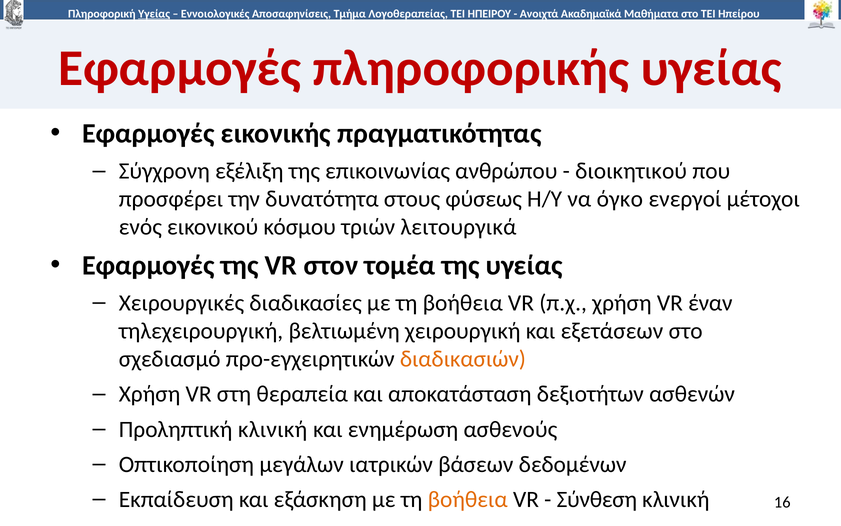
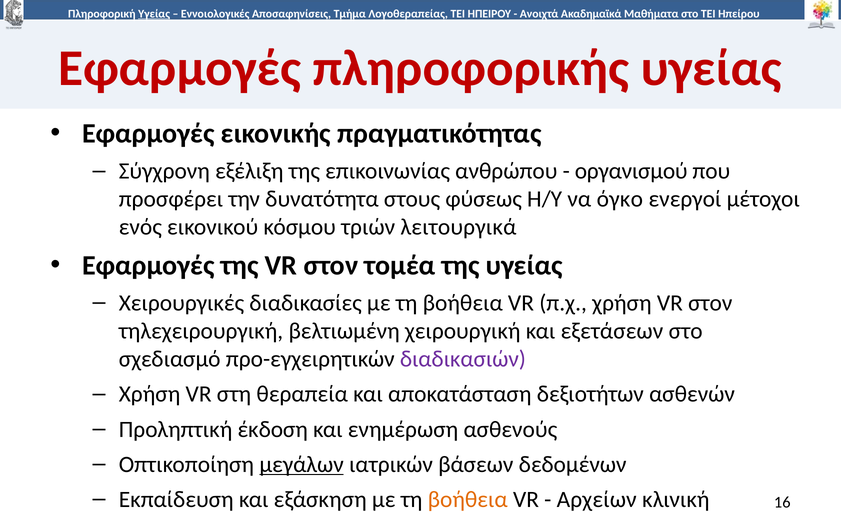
διοικητικού: διοικητικού -> οργανισμού
χρήση VR έναν: έναν -> στον
διαδικασιών colour: orange -> purple
Προληπτική κλινική: κλινική -> έκδοση
μεγάλων underline: none -> present
Σύνθεση: Σύνθεση -> Αρχείων
